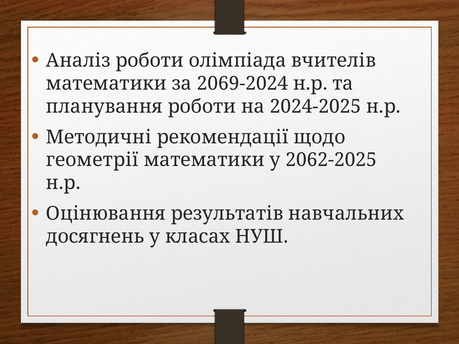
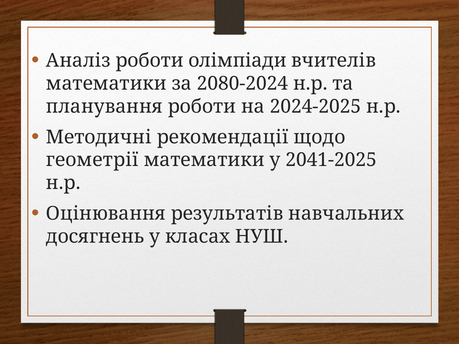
олімпіада: олімпіада -> олімпіади
2069-2024: 2069-2024 -> 2080-2024
2062-2025: 2062-2025 -> 2041-2025
